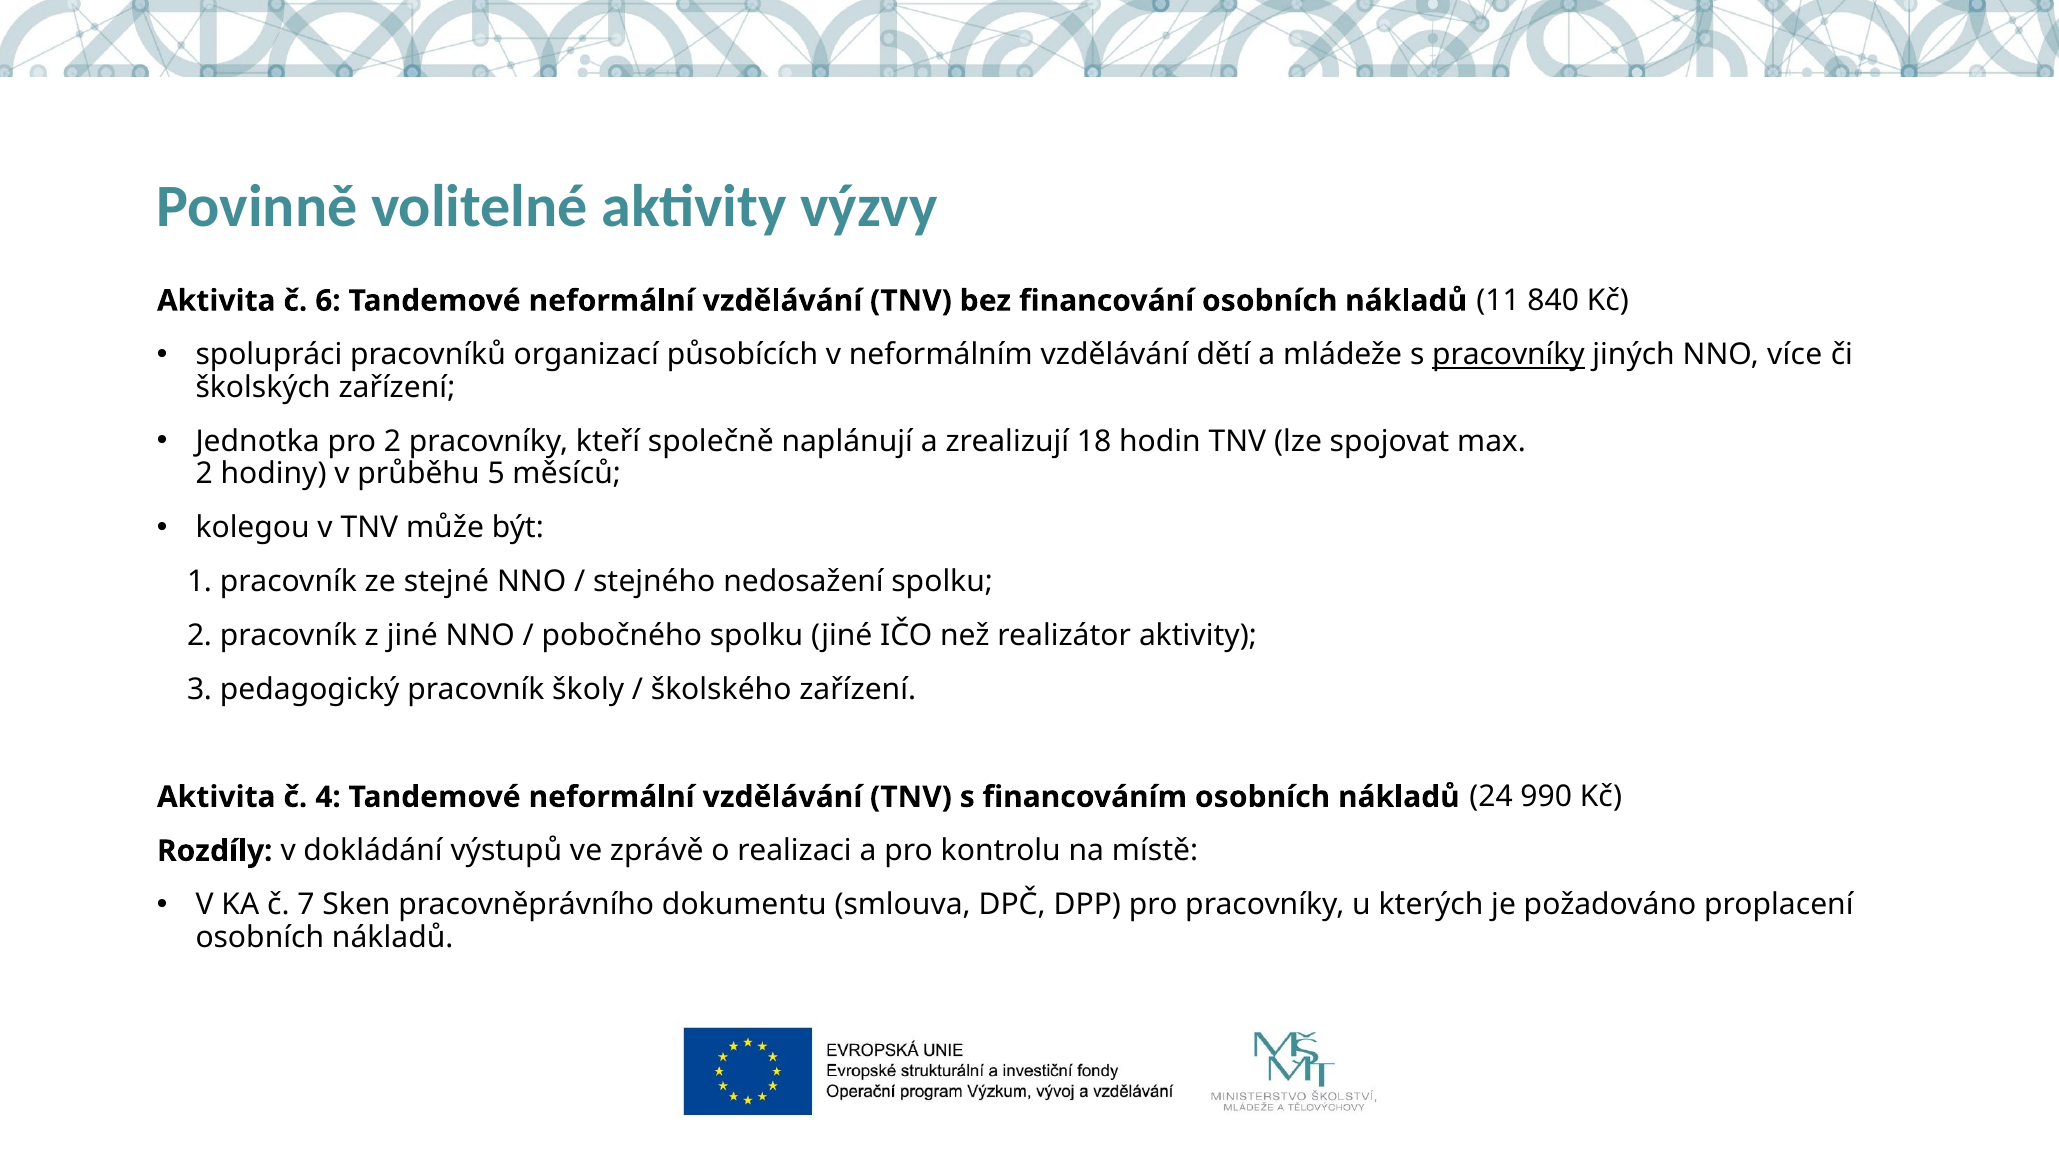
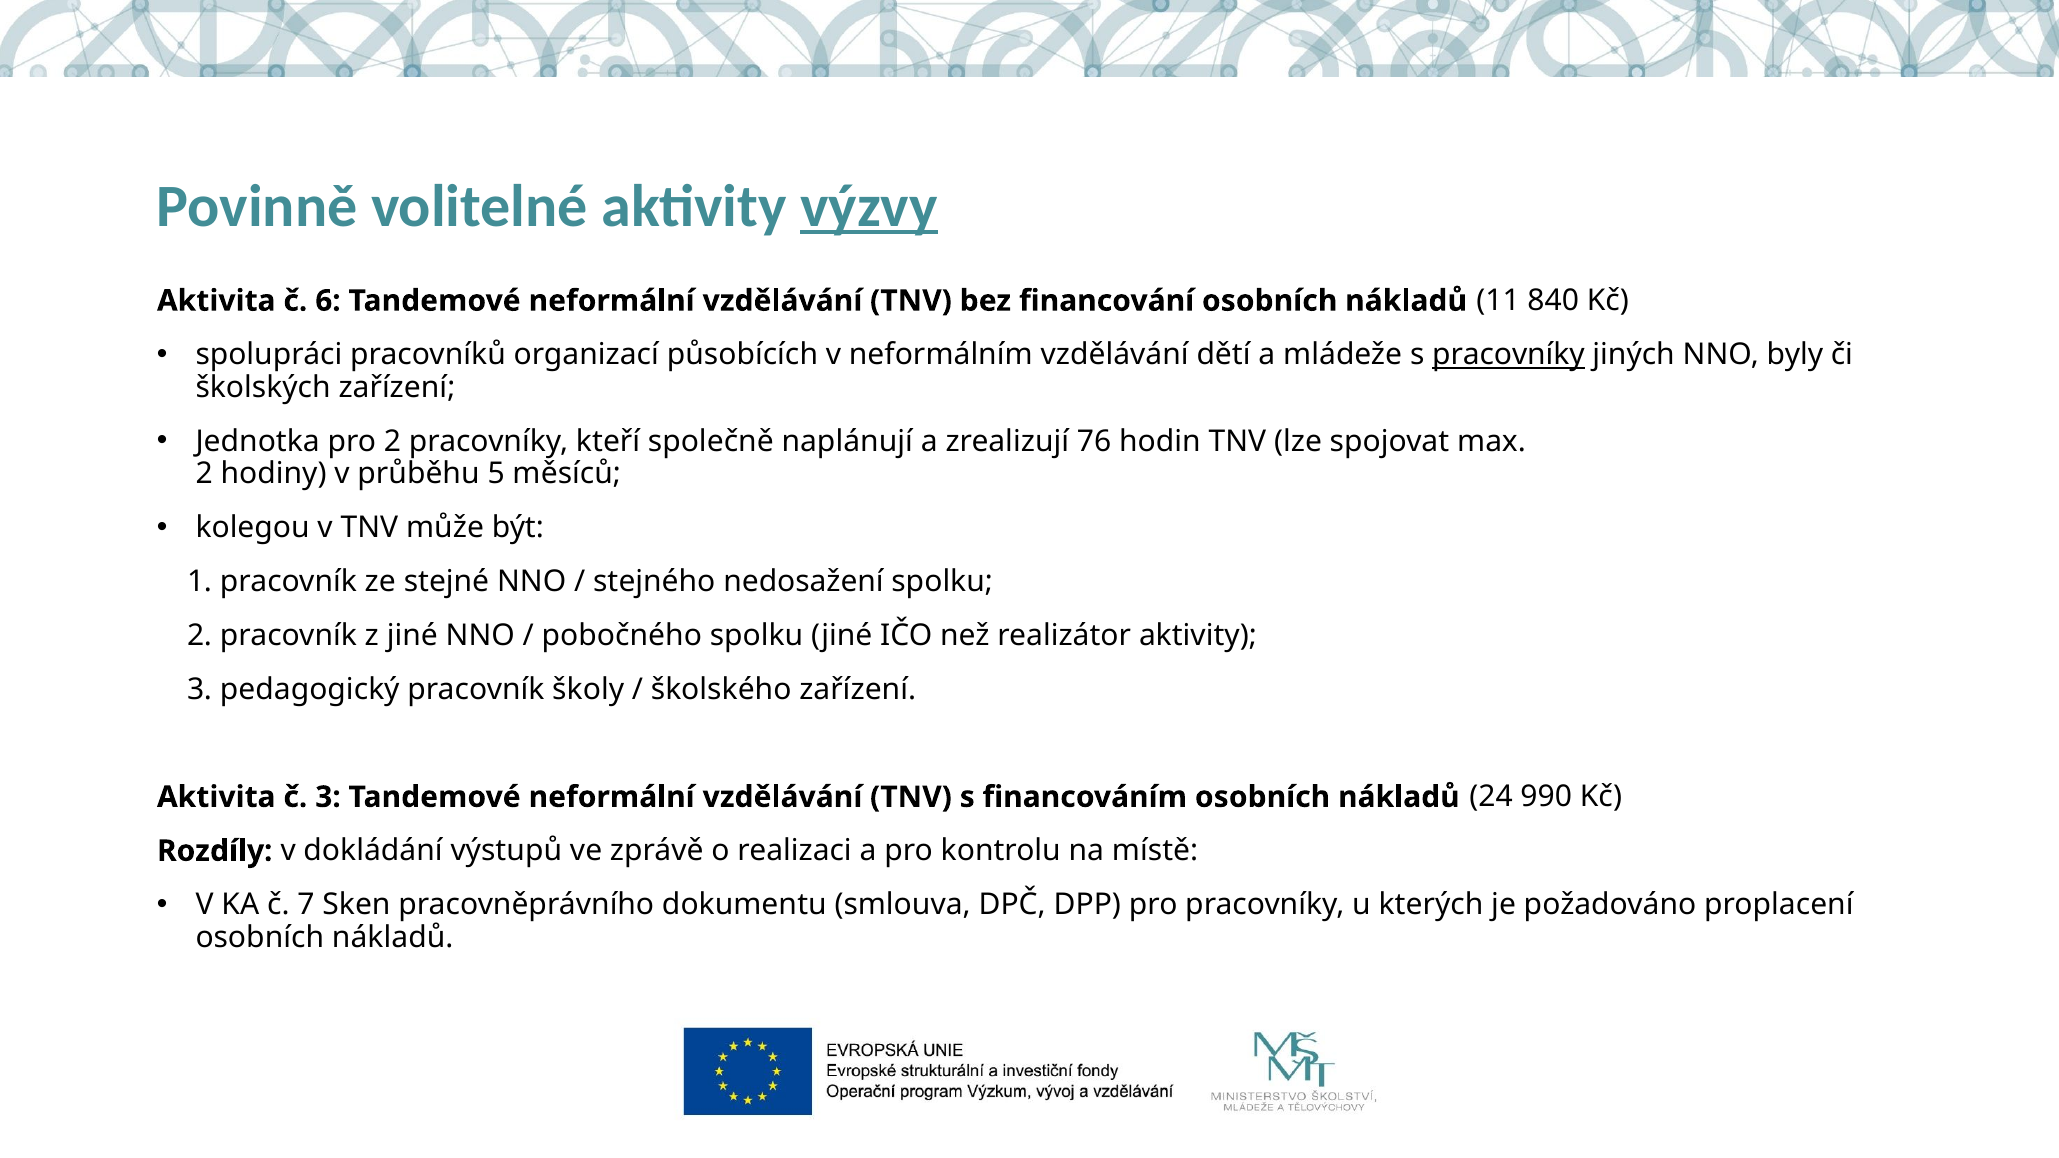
výzvy underline: none -> present
více: více -> byly
18: 18 -> 76
č 4: 4 -> 3
